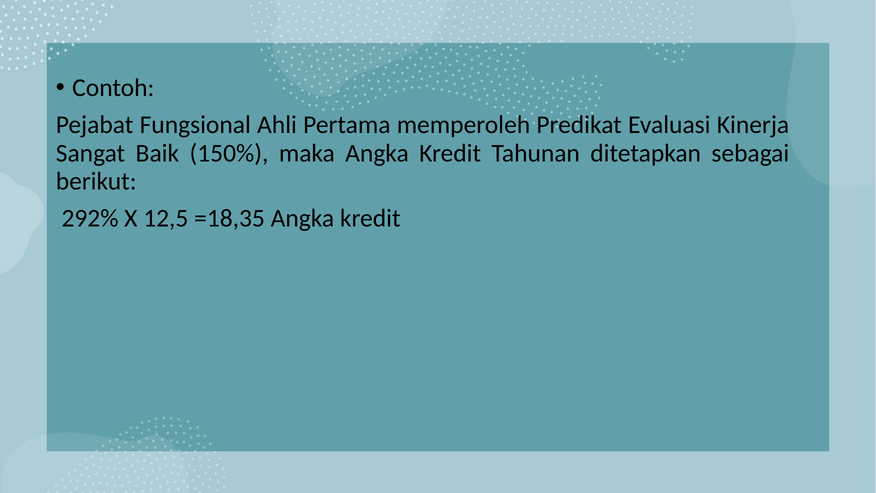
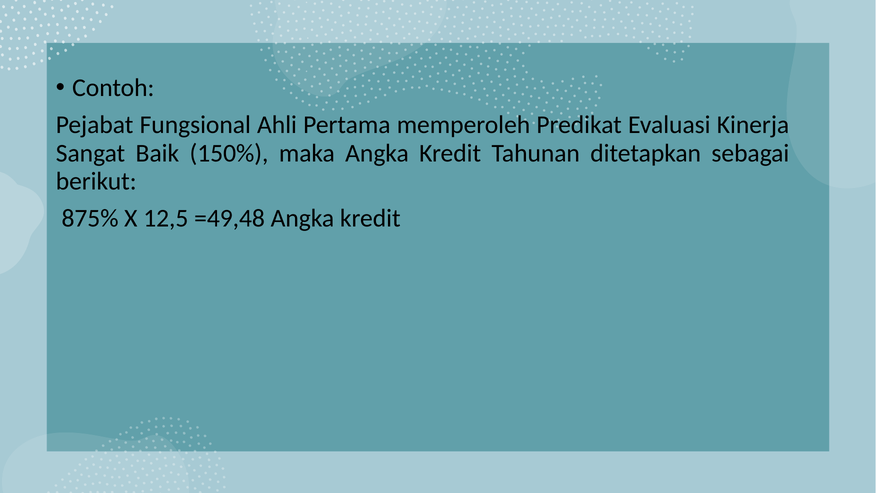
292%: 292% -> 875%
=18,35: =18,35 -> =49,48
